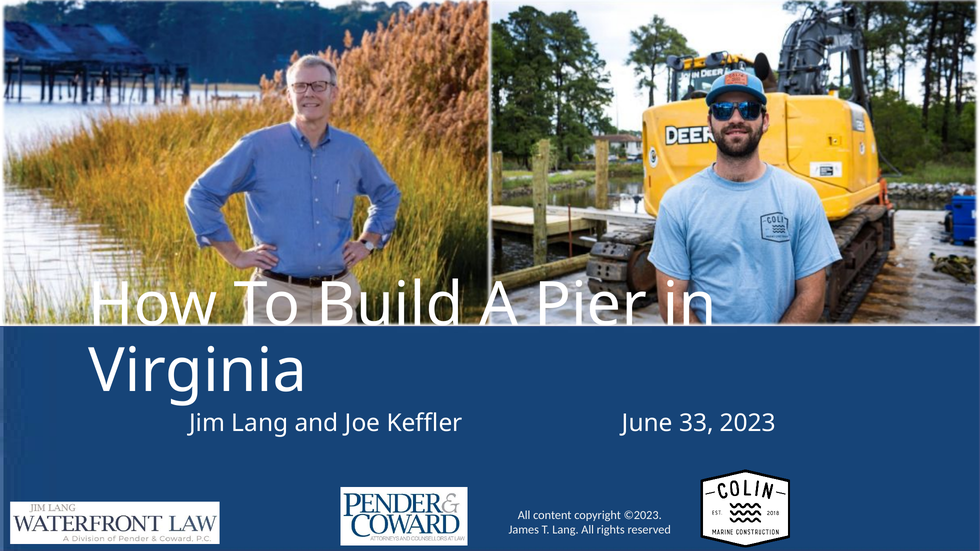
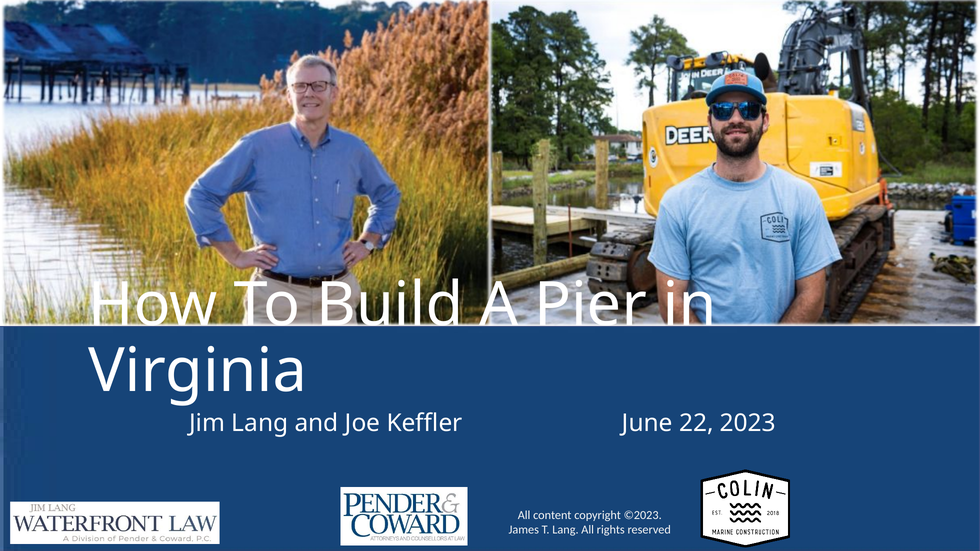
33: 33 -> 22
